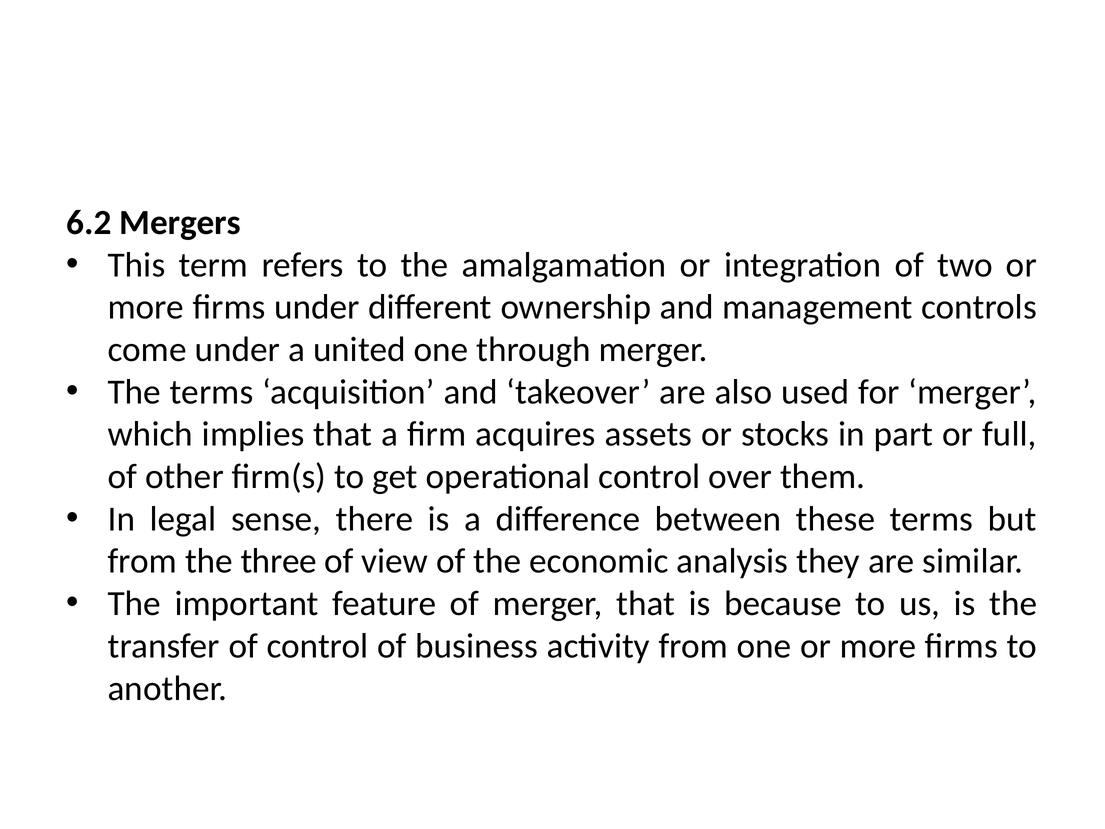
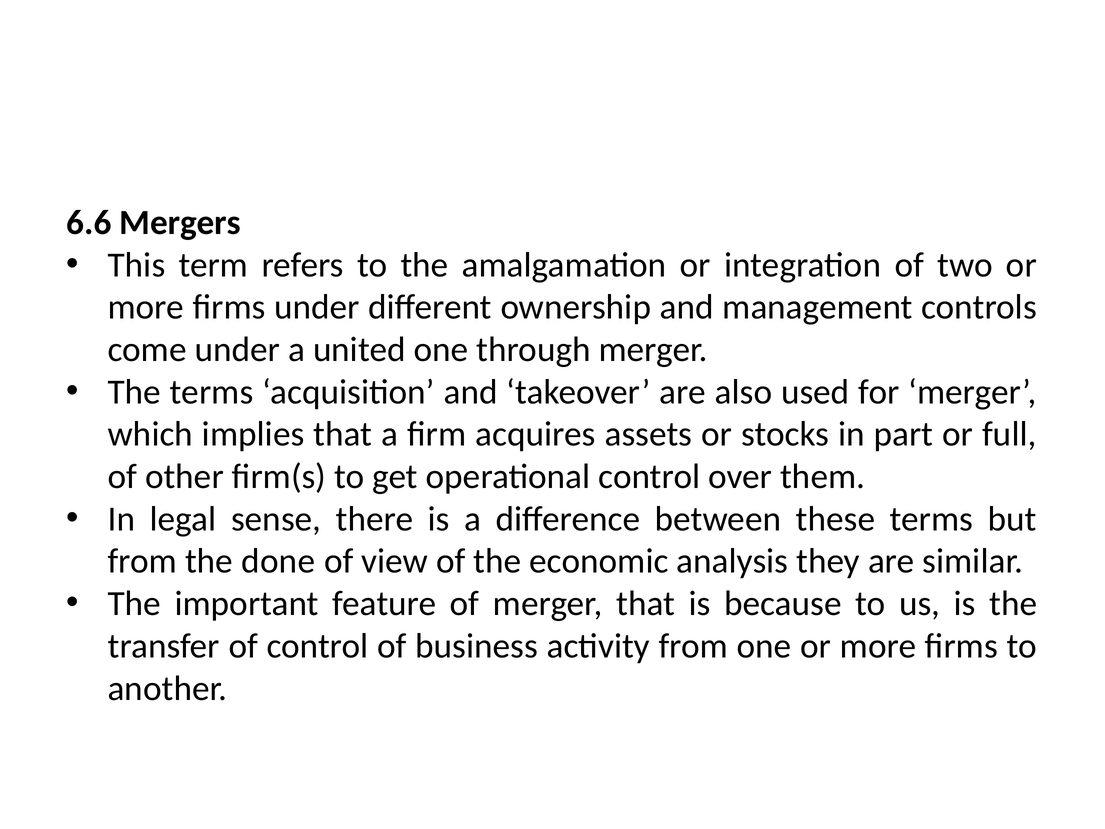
6.2: 6.2 -> 6.6
three: three -> done
